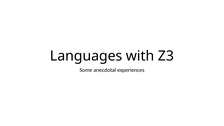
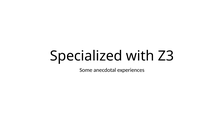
Languages: Languages -> Specialized
